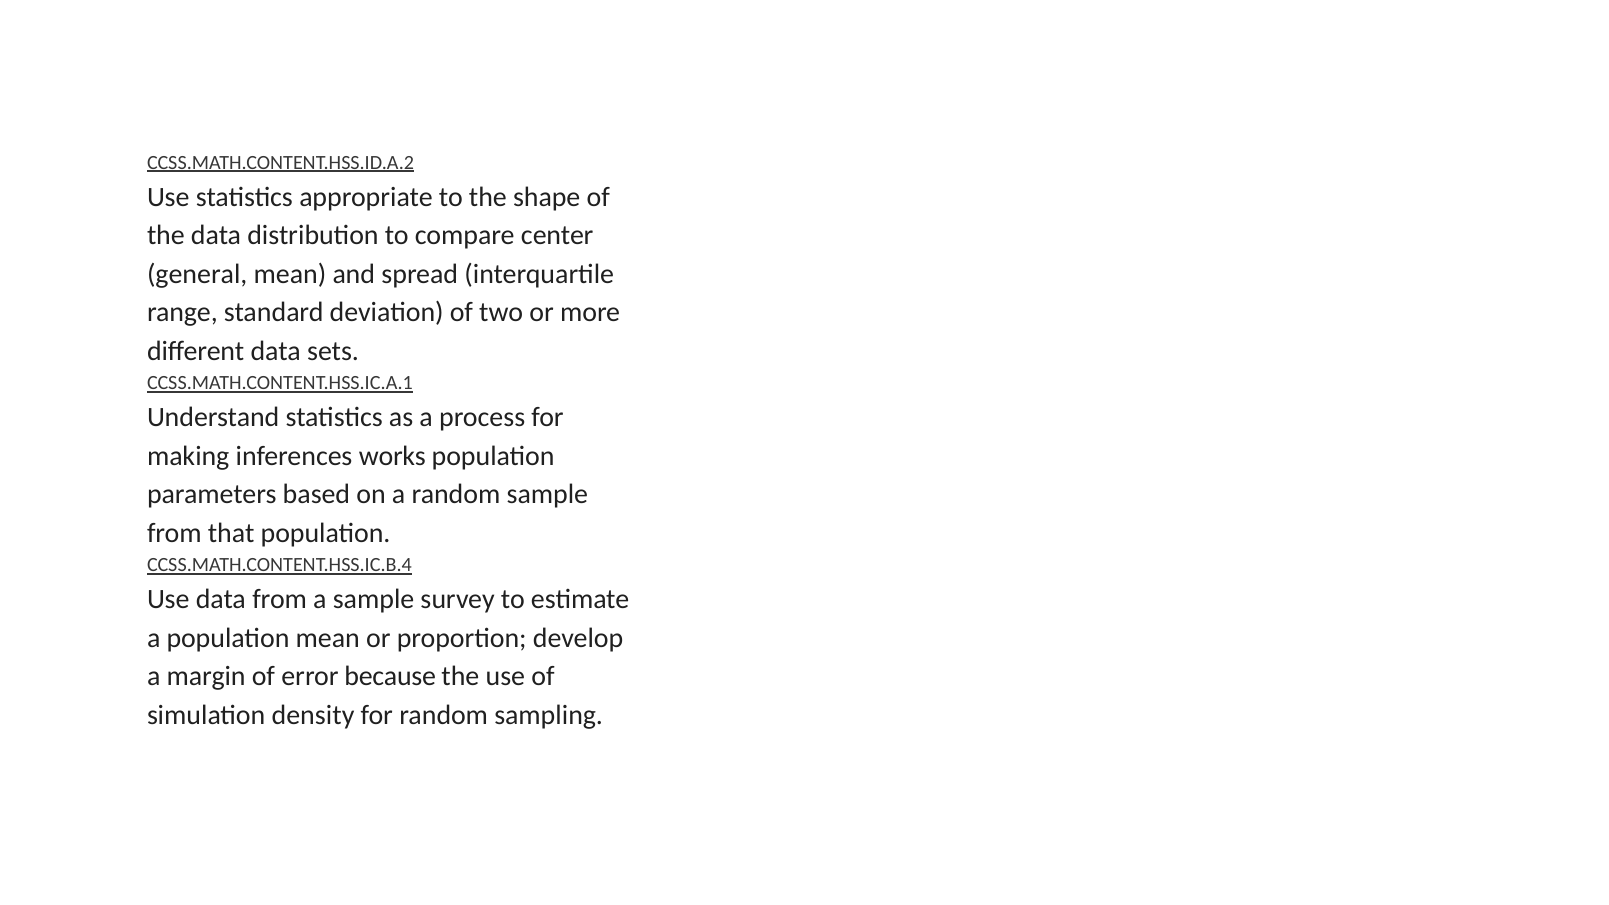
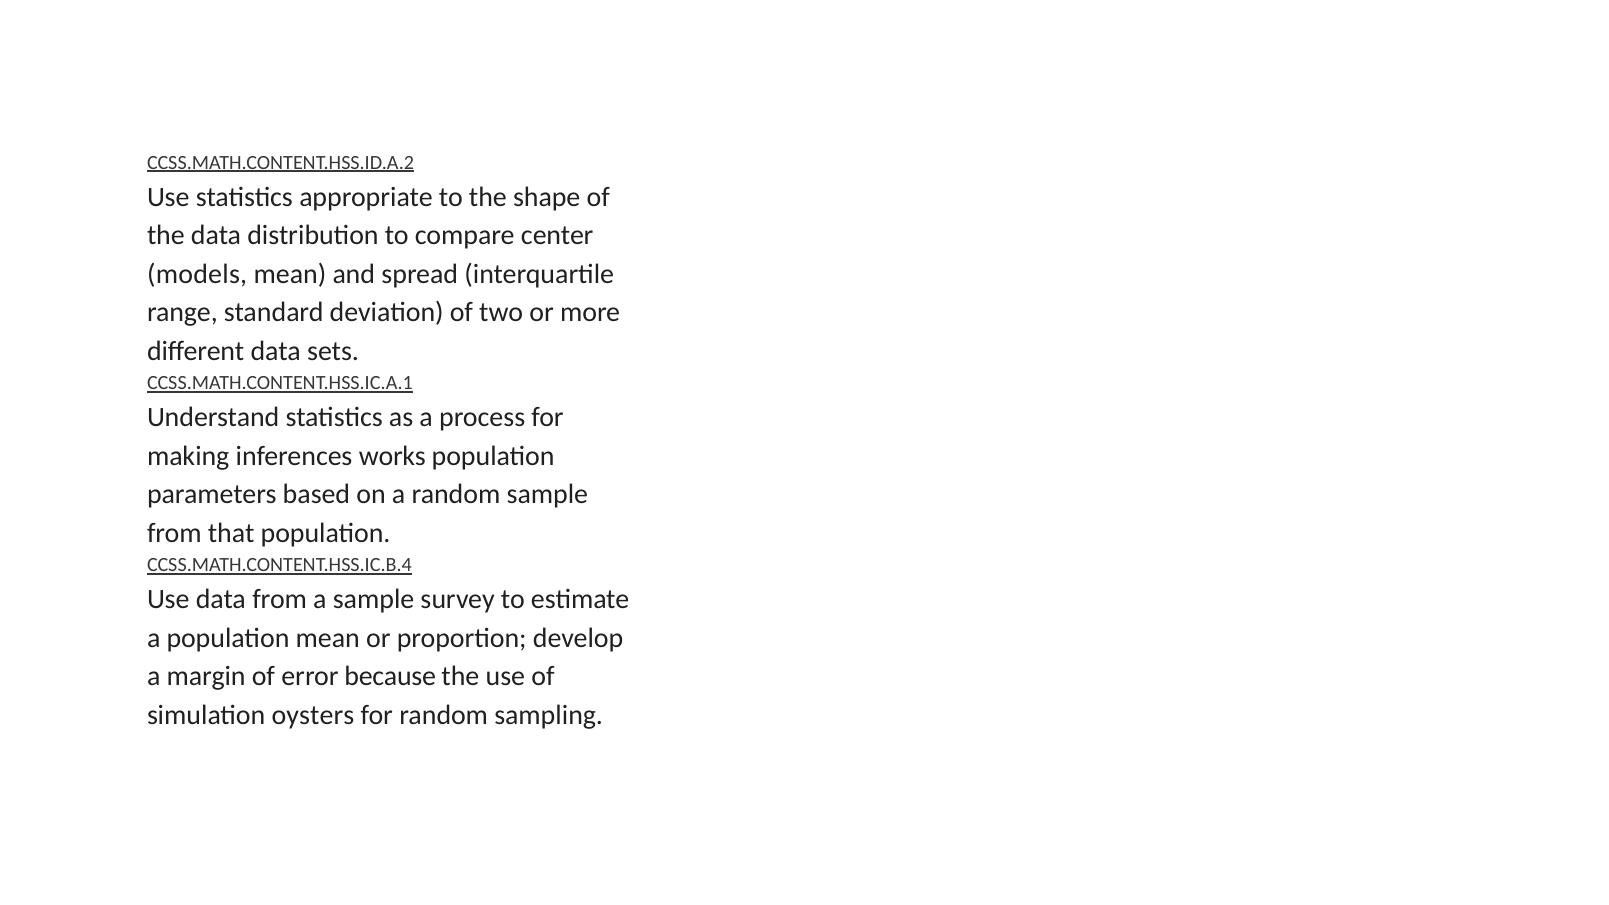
general: general -> models
density: density -> oysters
